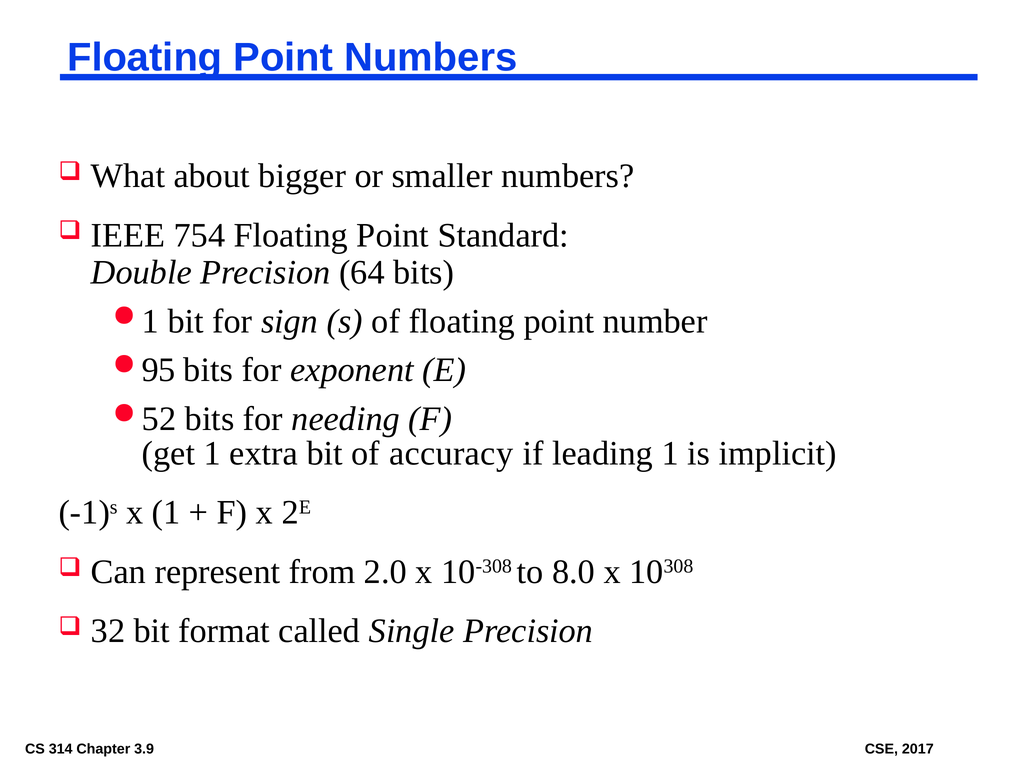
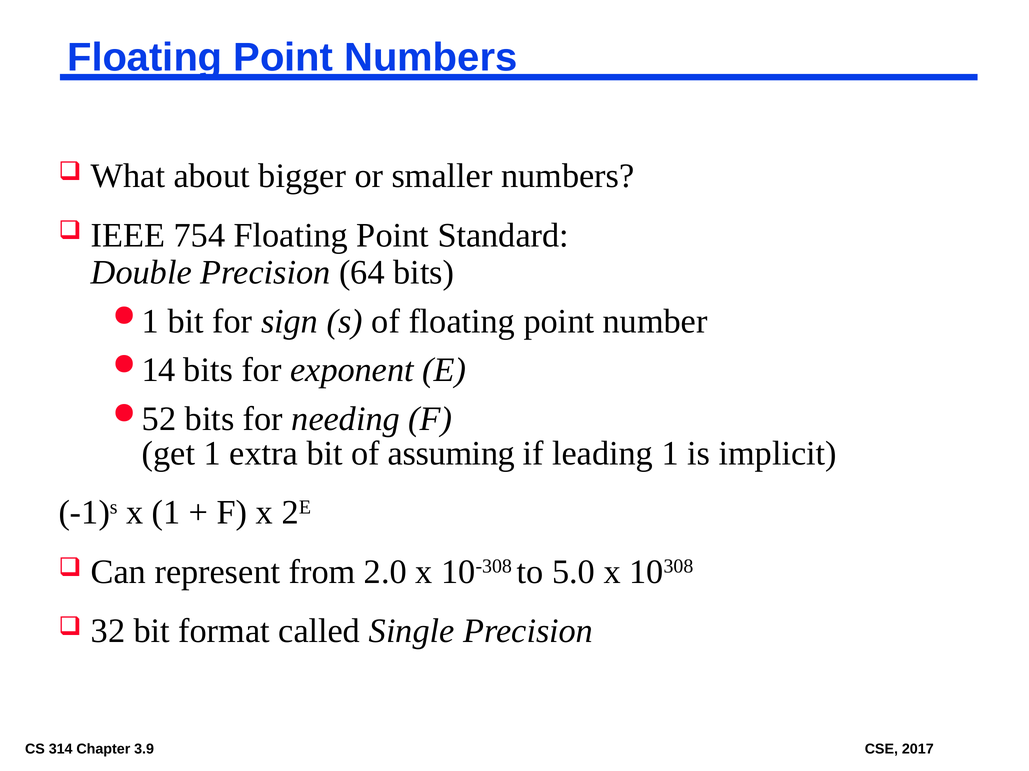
95: 95 -> 14
accuracy: accuracy -> assuming
8.0: 8.0 -> 5.0
